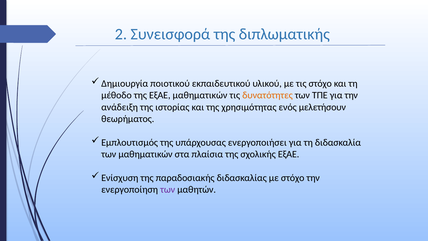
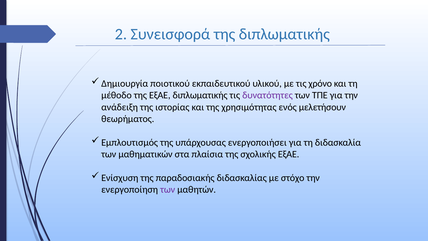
τις στόχο: στόχο -> χρόνο
ΕξΑΕ μαθηματικών: μαθηματικών -> διπλωματικής
δυνατότητες colour: orange -> purple
